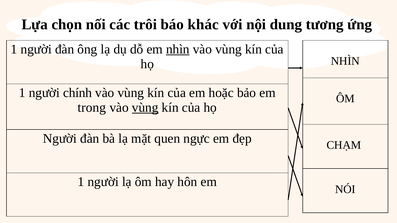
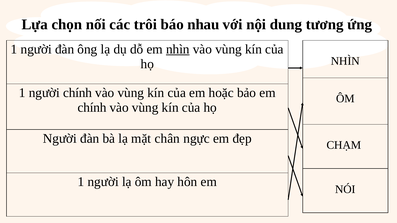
khác: khác -> nhau
trong at (92, 108): trong -> chính
vùng at (145, 108) underline: present -> none
quen: quen -> chân
